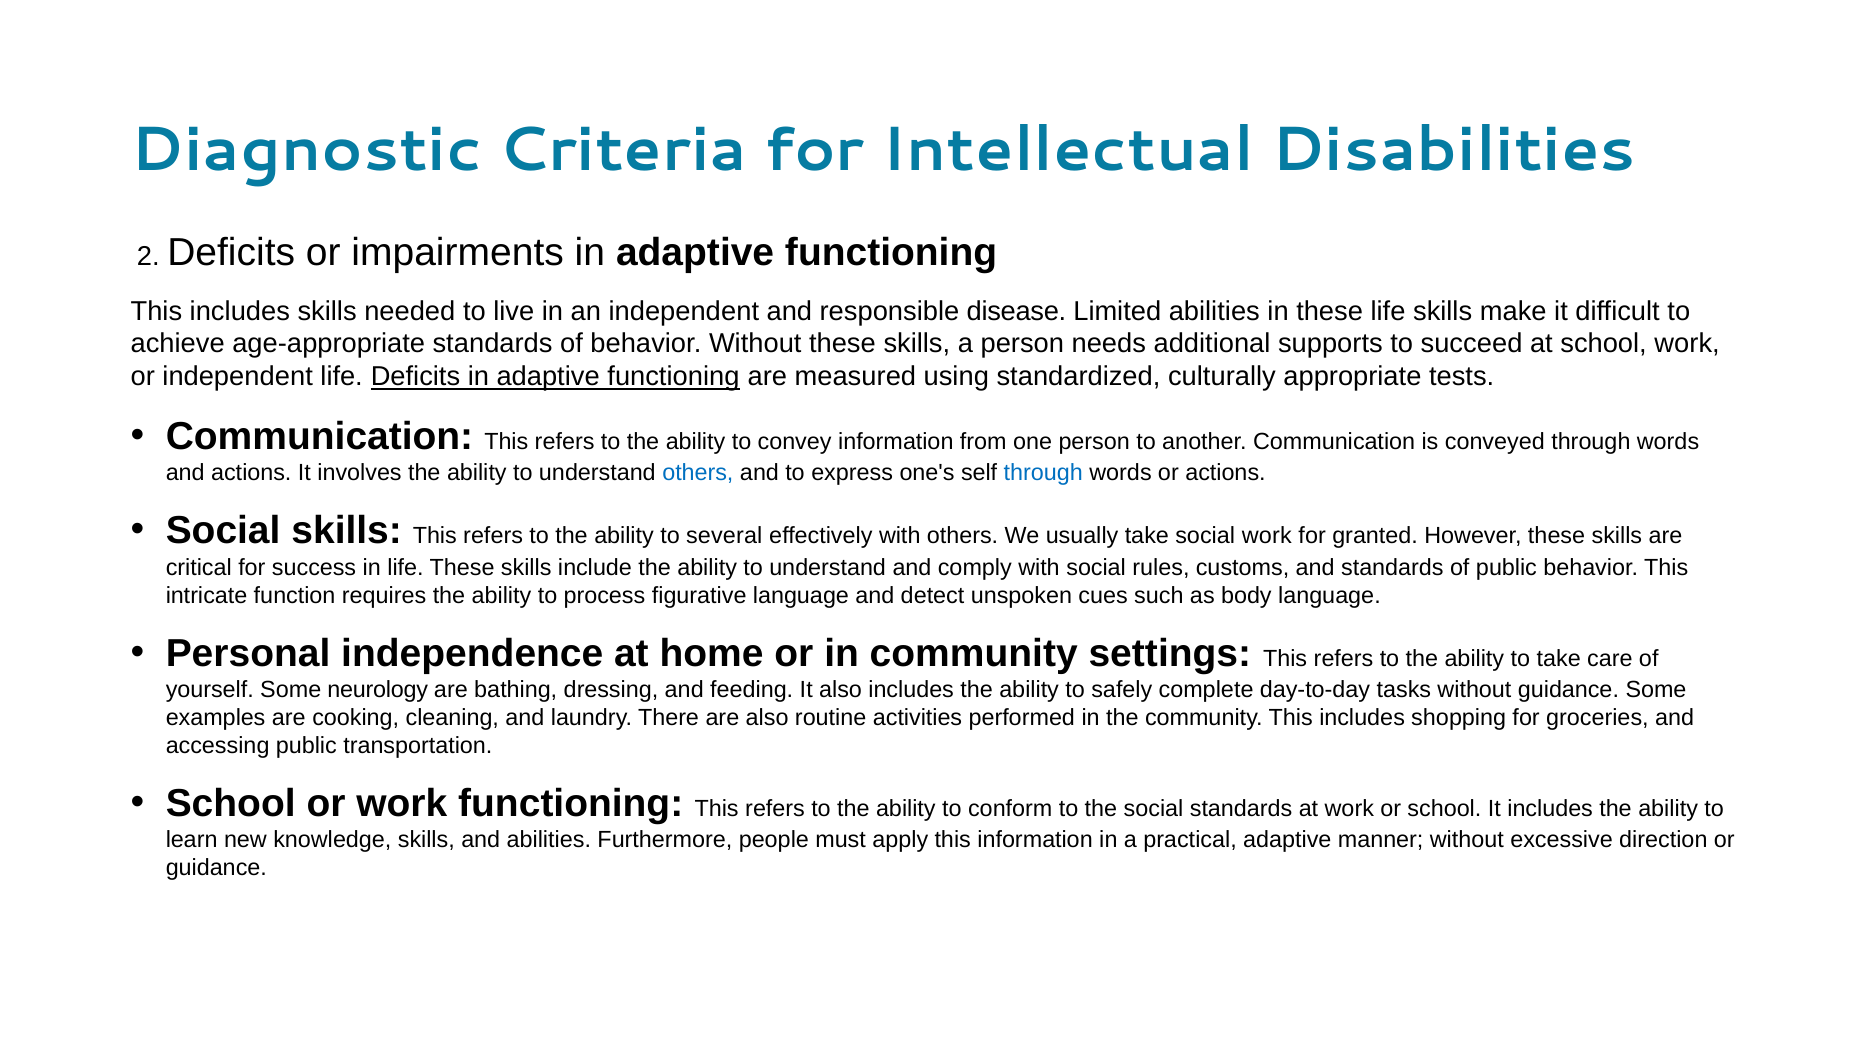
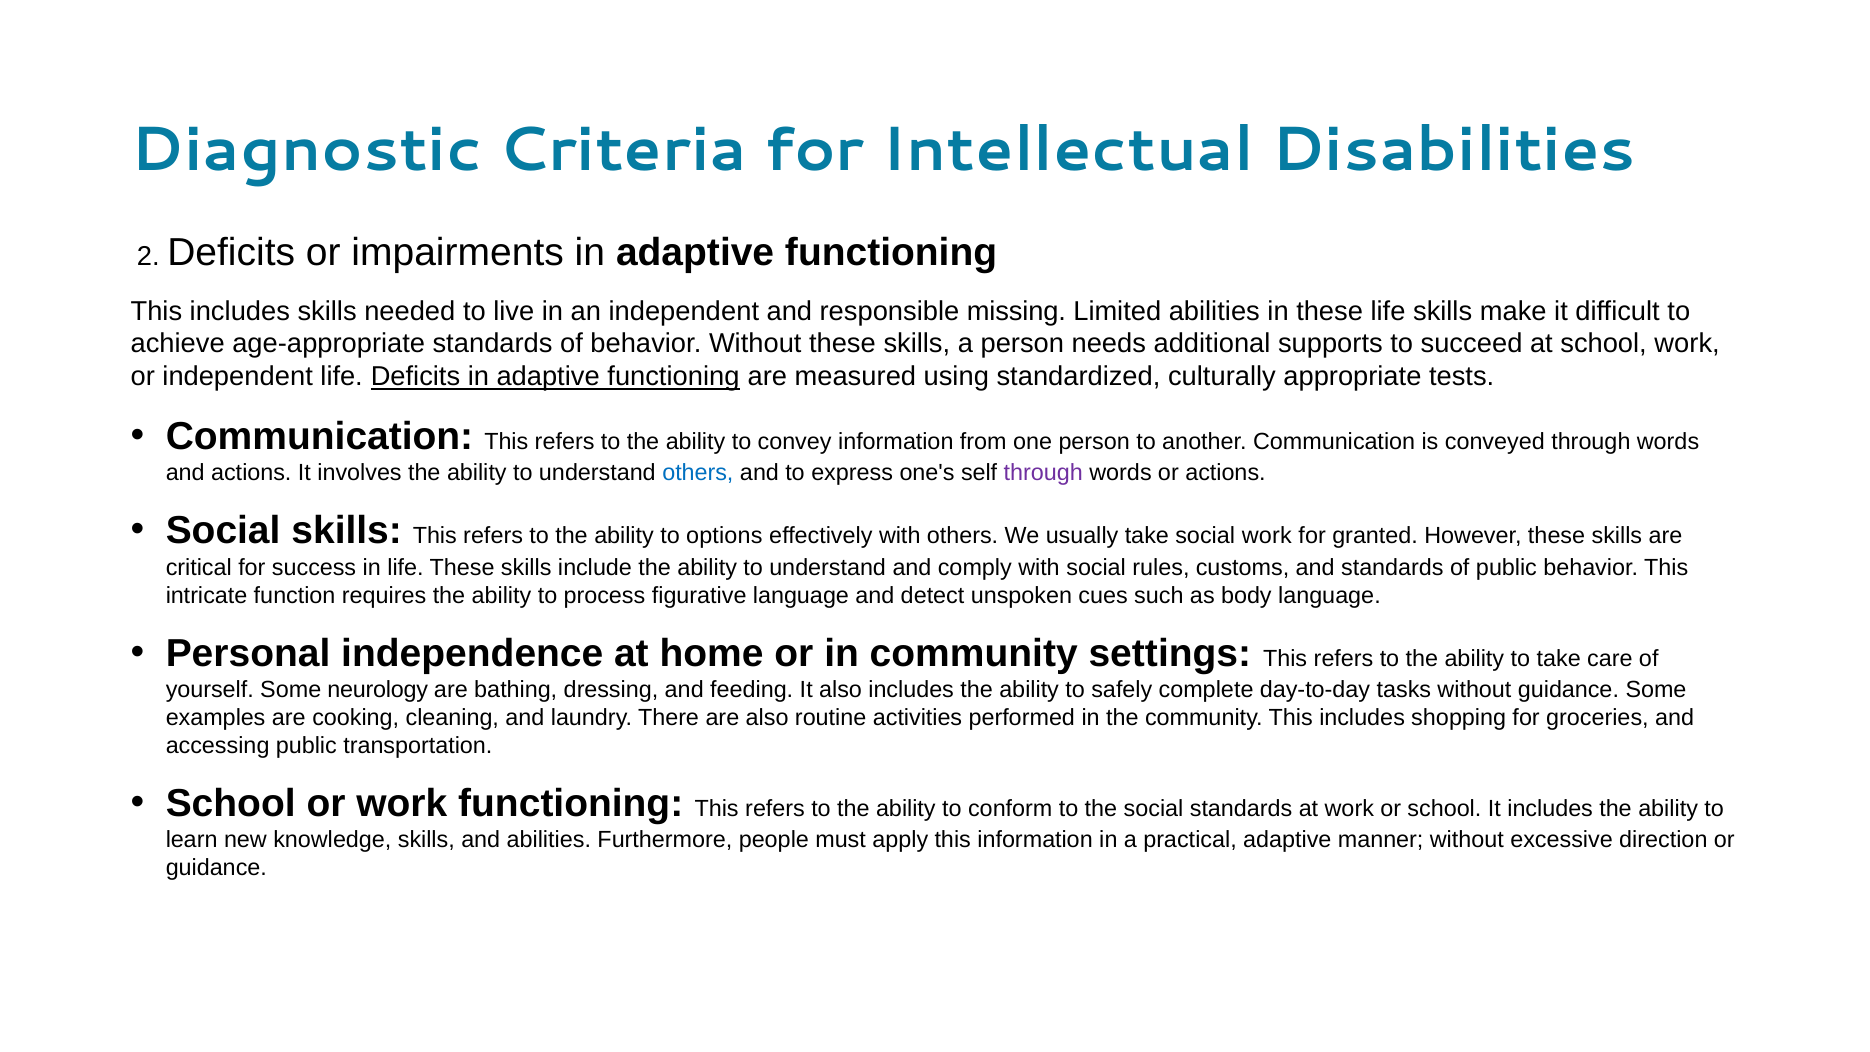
disease: disease -> missing
through at (1043, 473) colour: blue -> purple
several: several -> options
